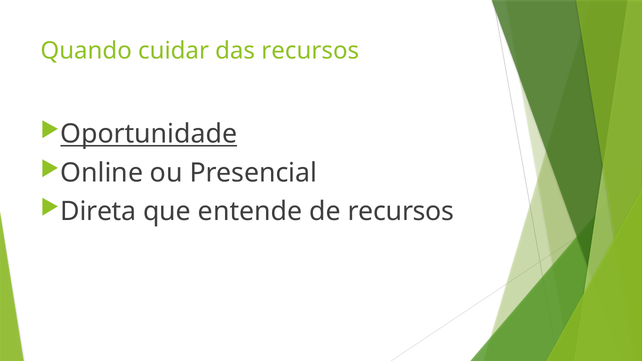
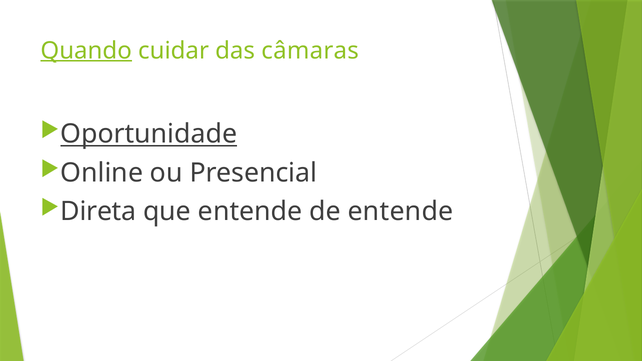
Quando underline: none -> present
das recursos: recursos -> câmaras
de recursos: recursos -> entende
